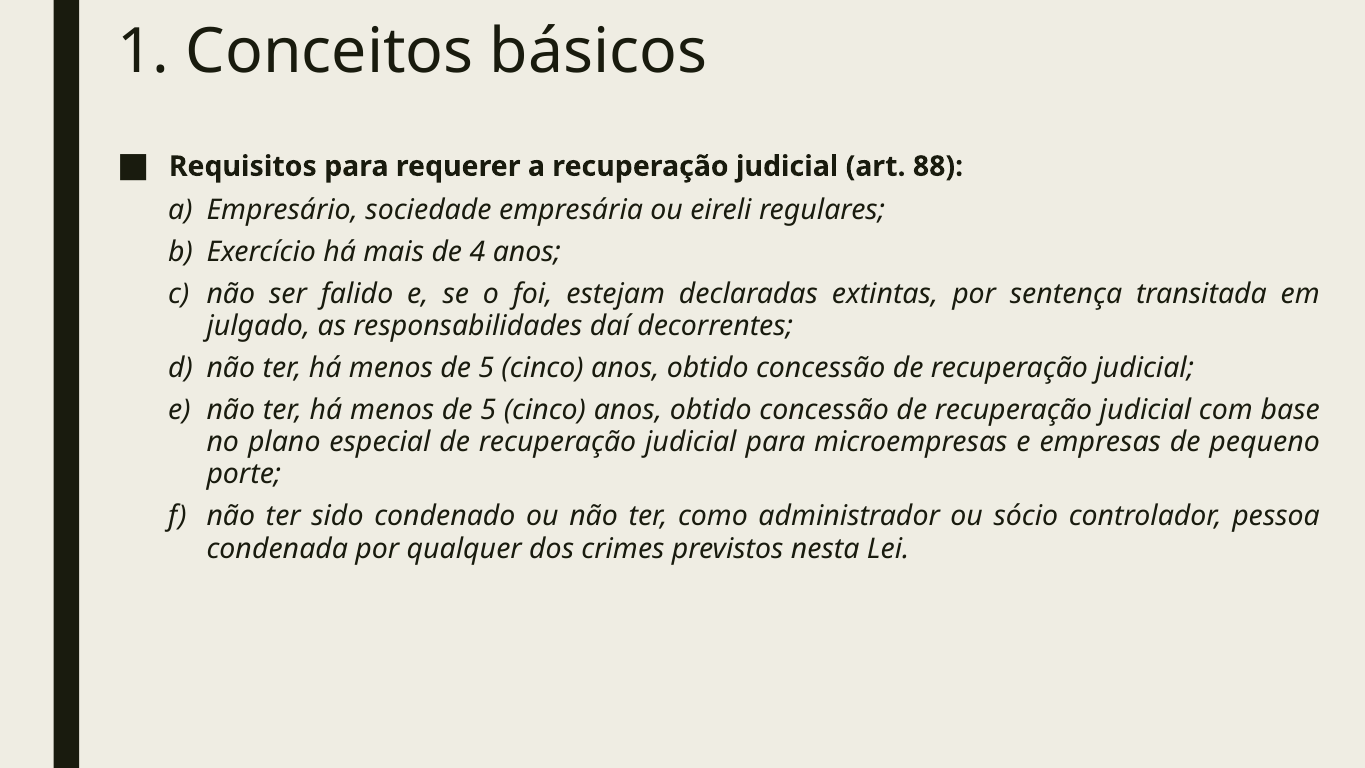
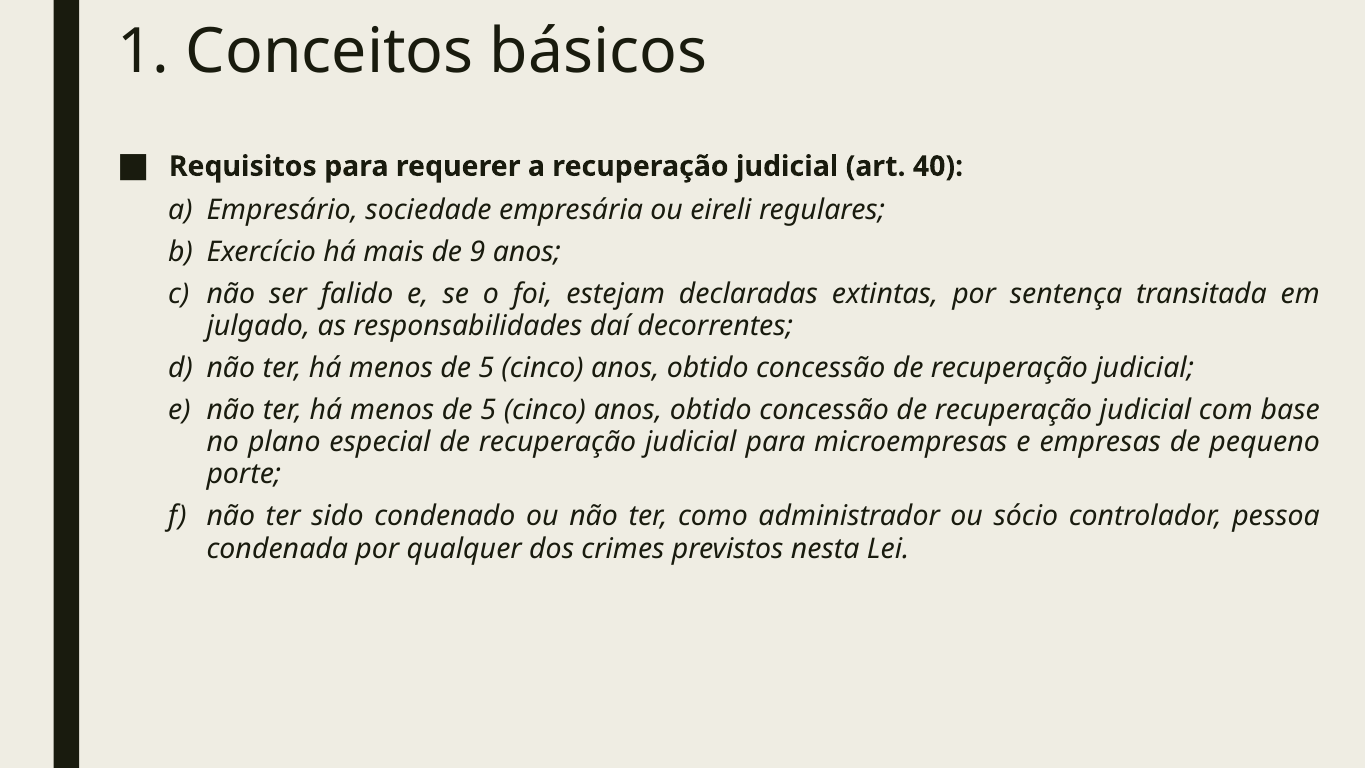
88: 88 -> 40
4: 4 -> 9
